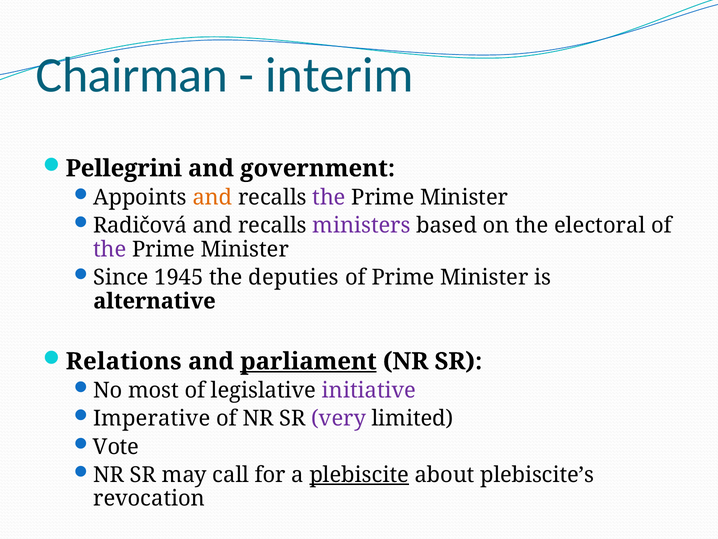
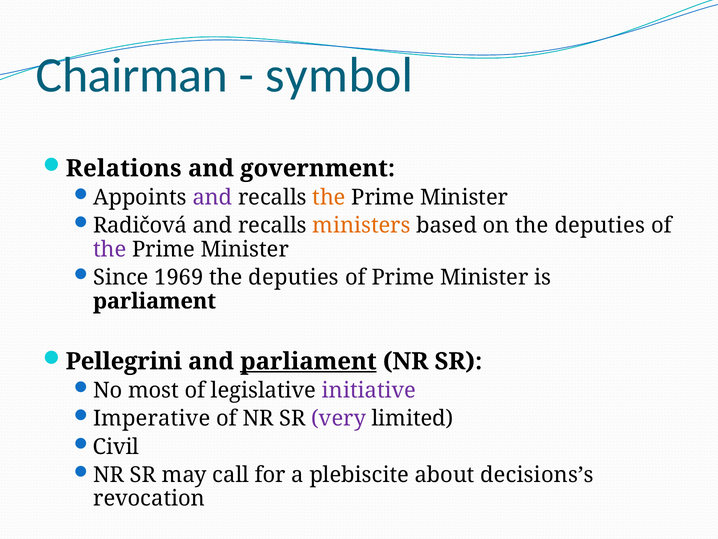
interim: interim -> symbol
Pellegrini: Pellegrini -> Relations
and at (212, 197) colour: orange -> purple
the at (329, 197) colour: purple -> orange
ministers colour: purple -> orange
on the electoral: electoral -> deputies
1945: 1945 -> 1969
alternative at (154, 301): alternative -> parliament
Relations: Relations -> Pellegrini
Vote: Vote -> Civil
plebiscite underline: present -> none
plebiscite’s: plebiscite’s -> decisions’s
